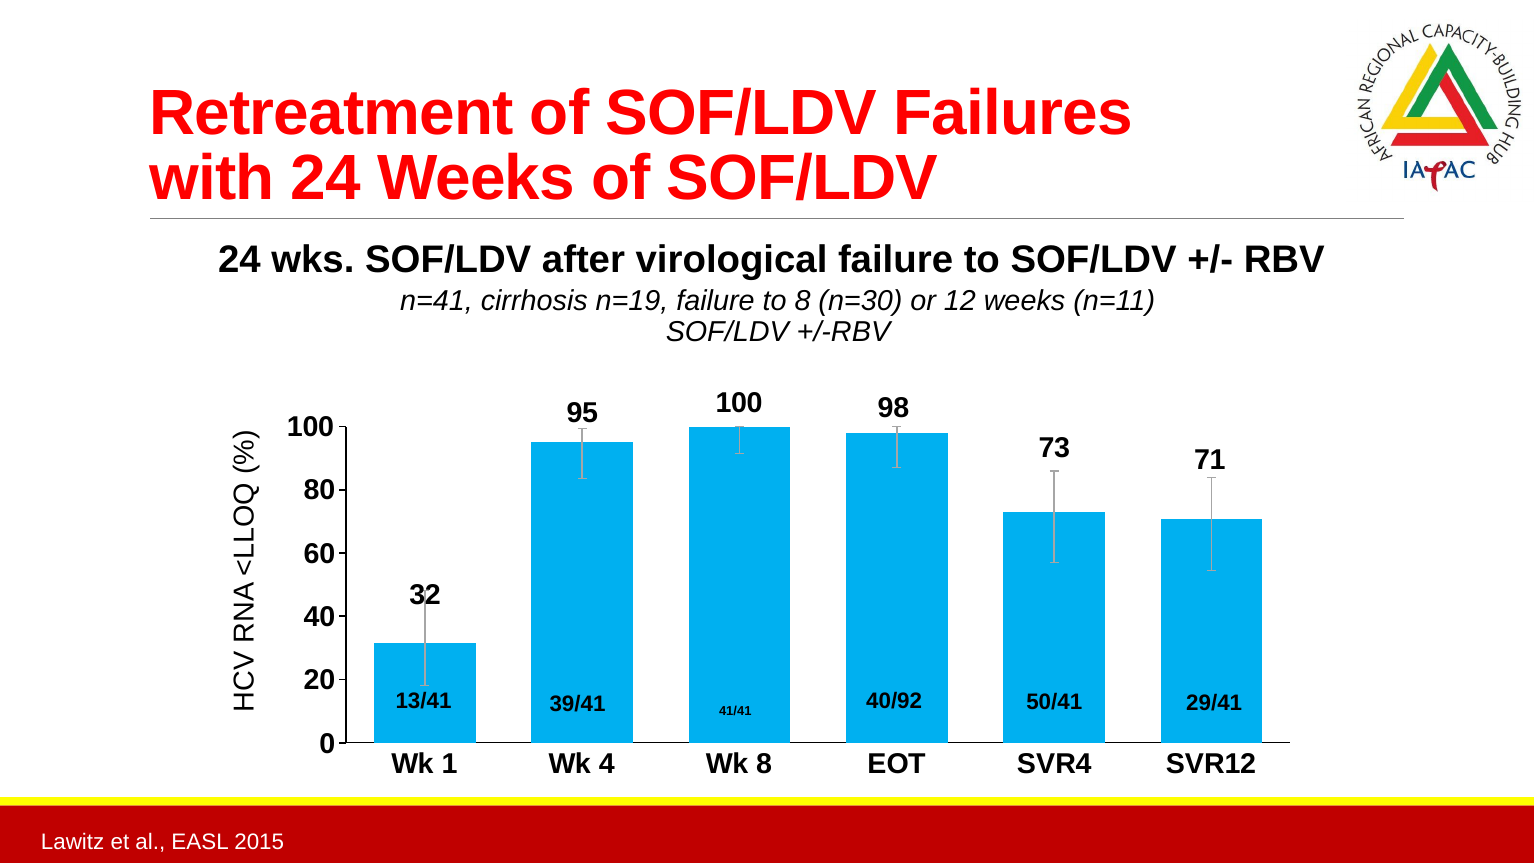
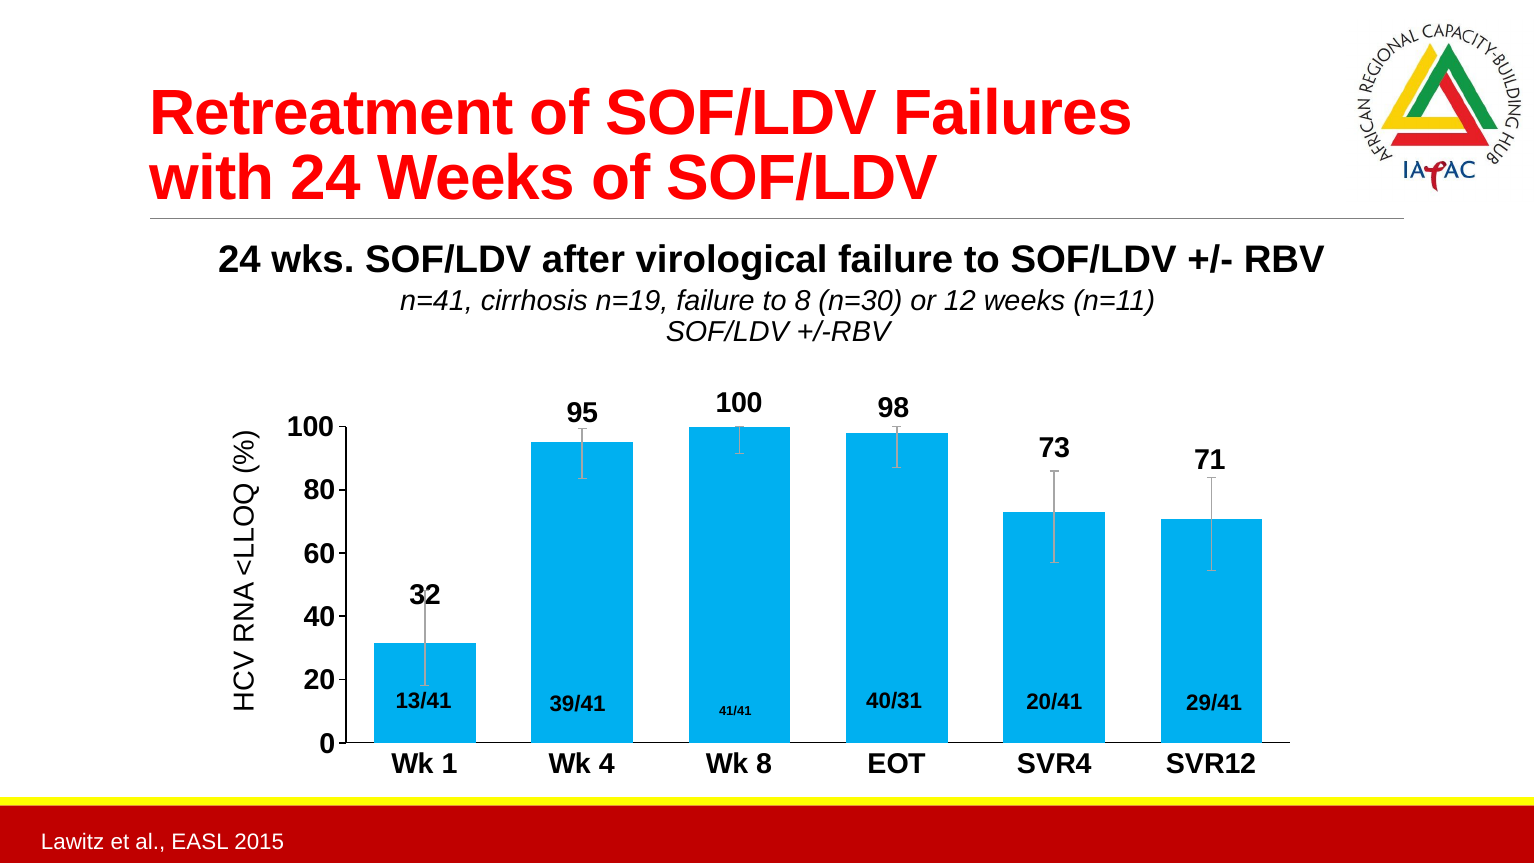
40/92: 40/92 -> 40/31
50/41: 50/41 -> 20/41
